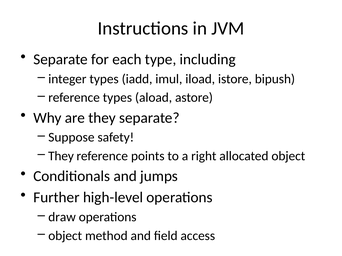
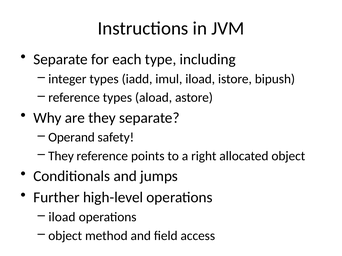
Suppose: Suppose -> Operand
draw at (62, 217): draw -> iload
